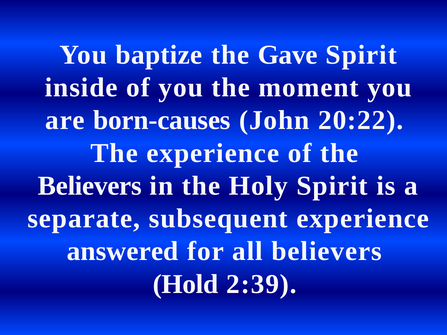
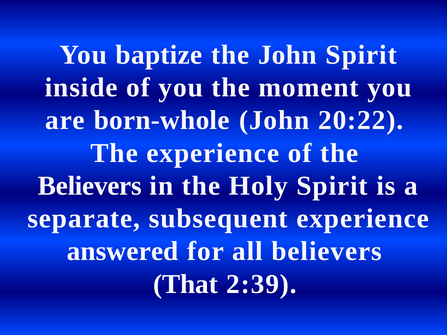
the Gave: Gave -> John
born-causes: born-causes -> born-whole
Hold: Hold -> That
